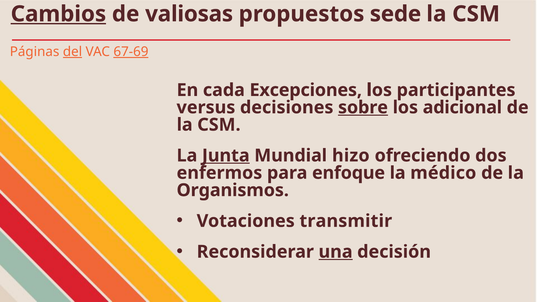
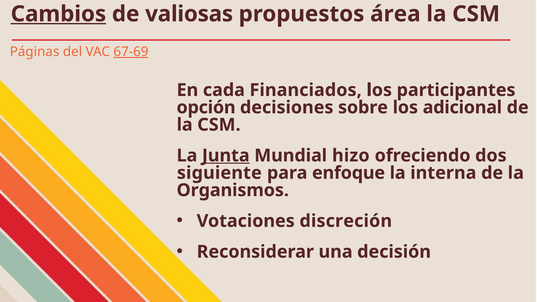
sede: sede -> área
del underline: present -> none
Excepciones: Excepciones -> Financiados
versus: versus -> opción
sobre underline: present -> none
enfermos: enfermos -> siguiente
médico: médico -> interna
transmitir: transmitir -> discreción
una underline: present -> none
